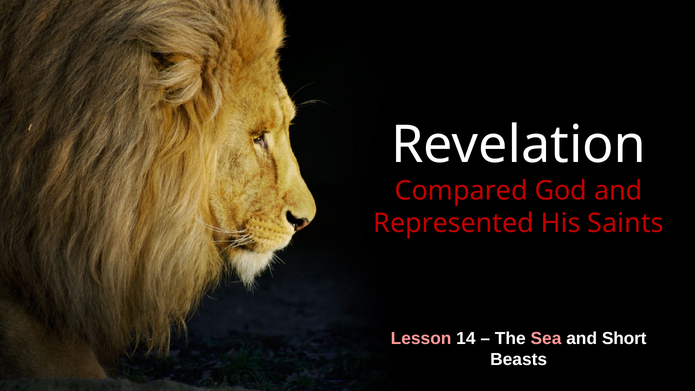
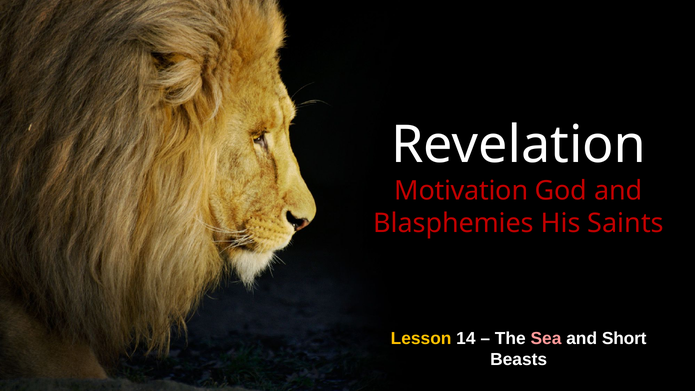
Compared: Compared -> Motivation
Represented: Represented -> Blasphemies
Lesson colour: pink -> yellow
